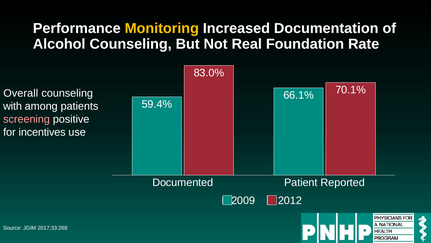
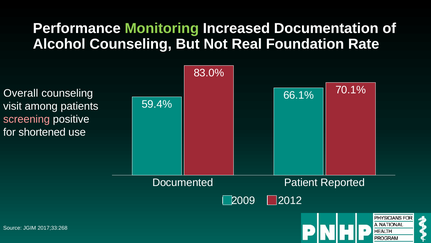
Monitoring colour: yellow -> light green
with: with -> visit
incentives: incentives -> shortened
